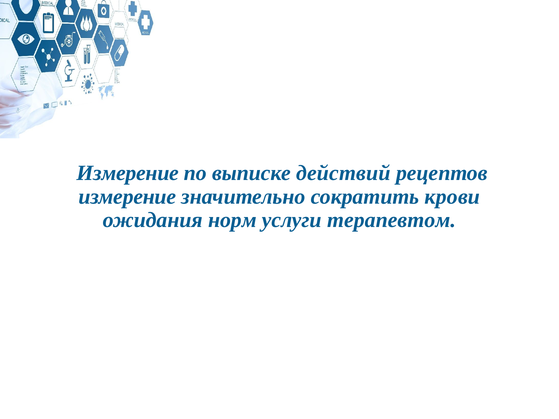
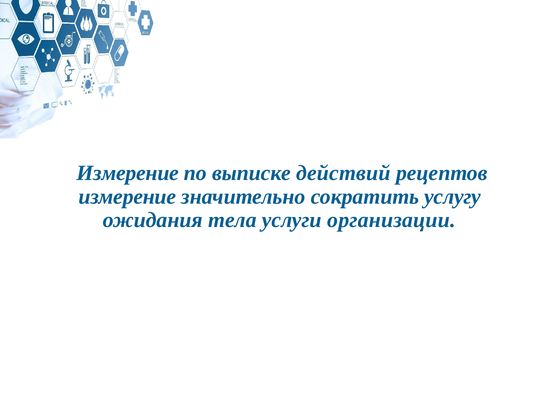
крови: крови -> услугу
норм: норм -> тела
терапевтом: терапевтом -> организации
